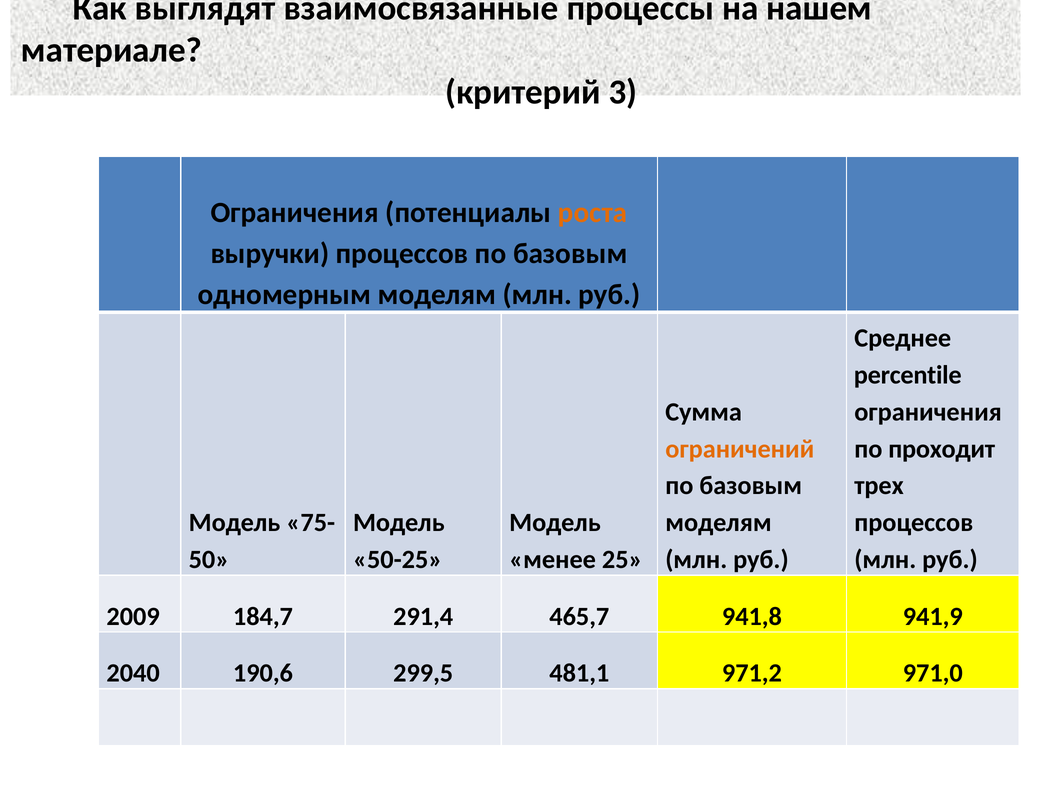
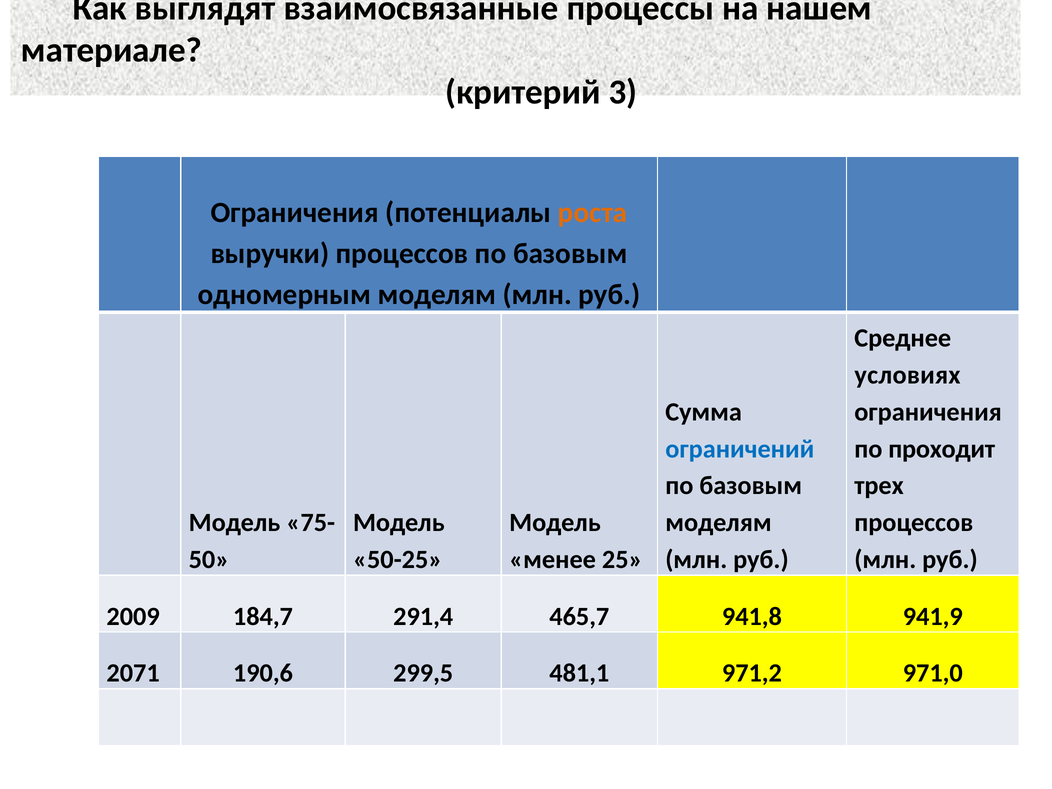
percentile: percentile -> условиях
ограничений colour: orange -> blue
2040: 2040 -> 2071
